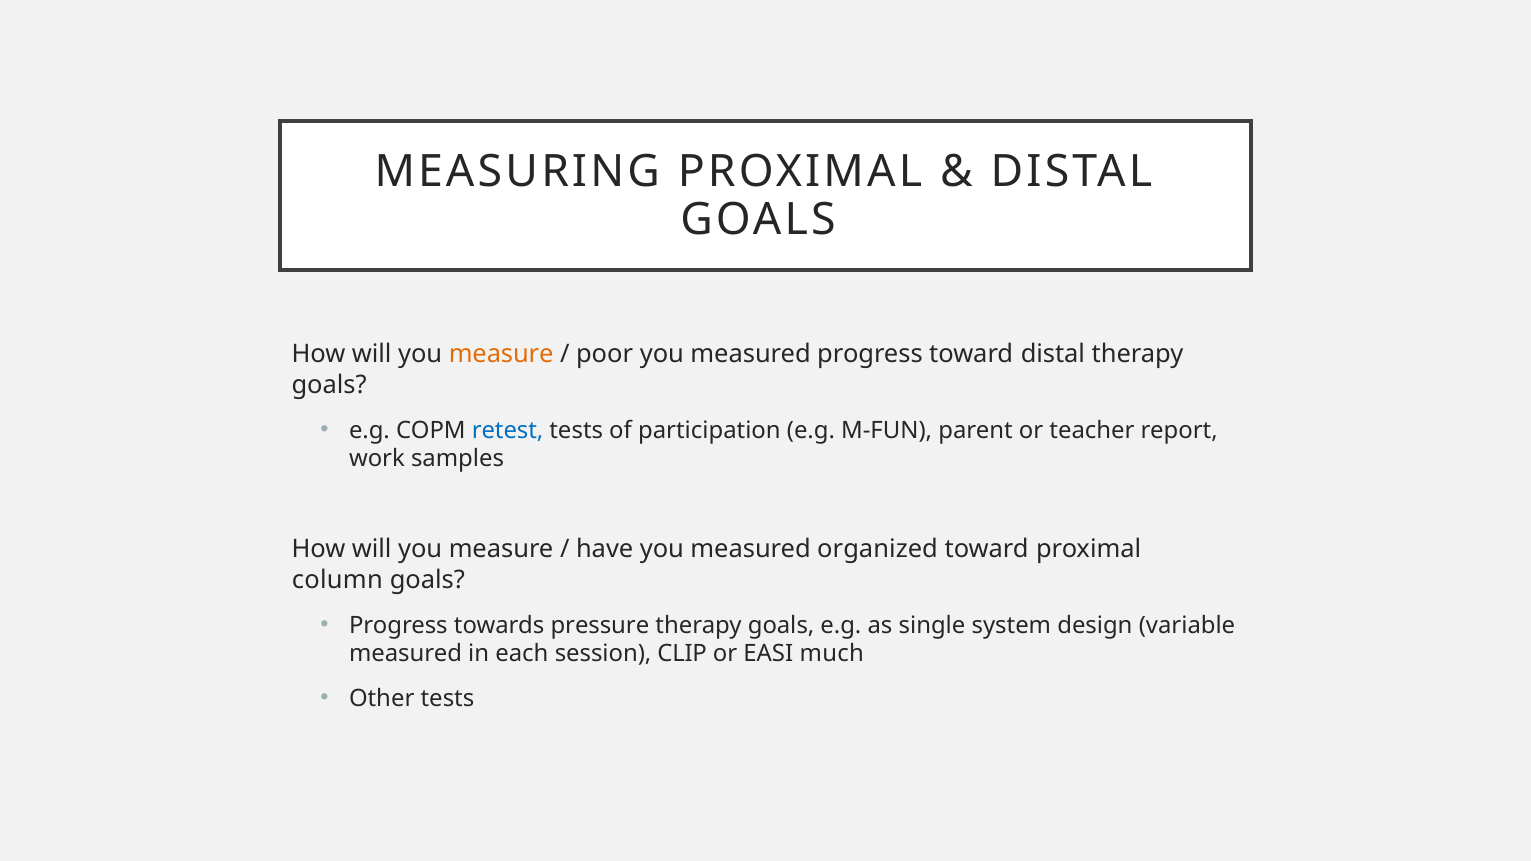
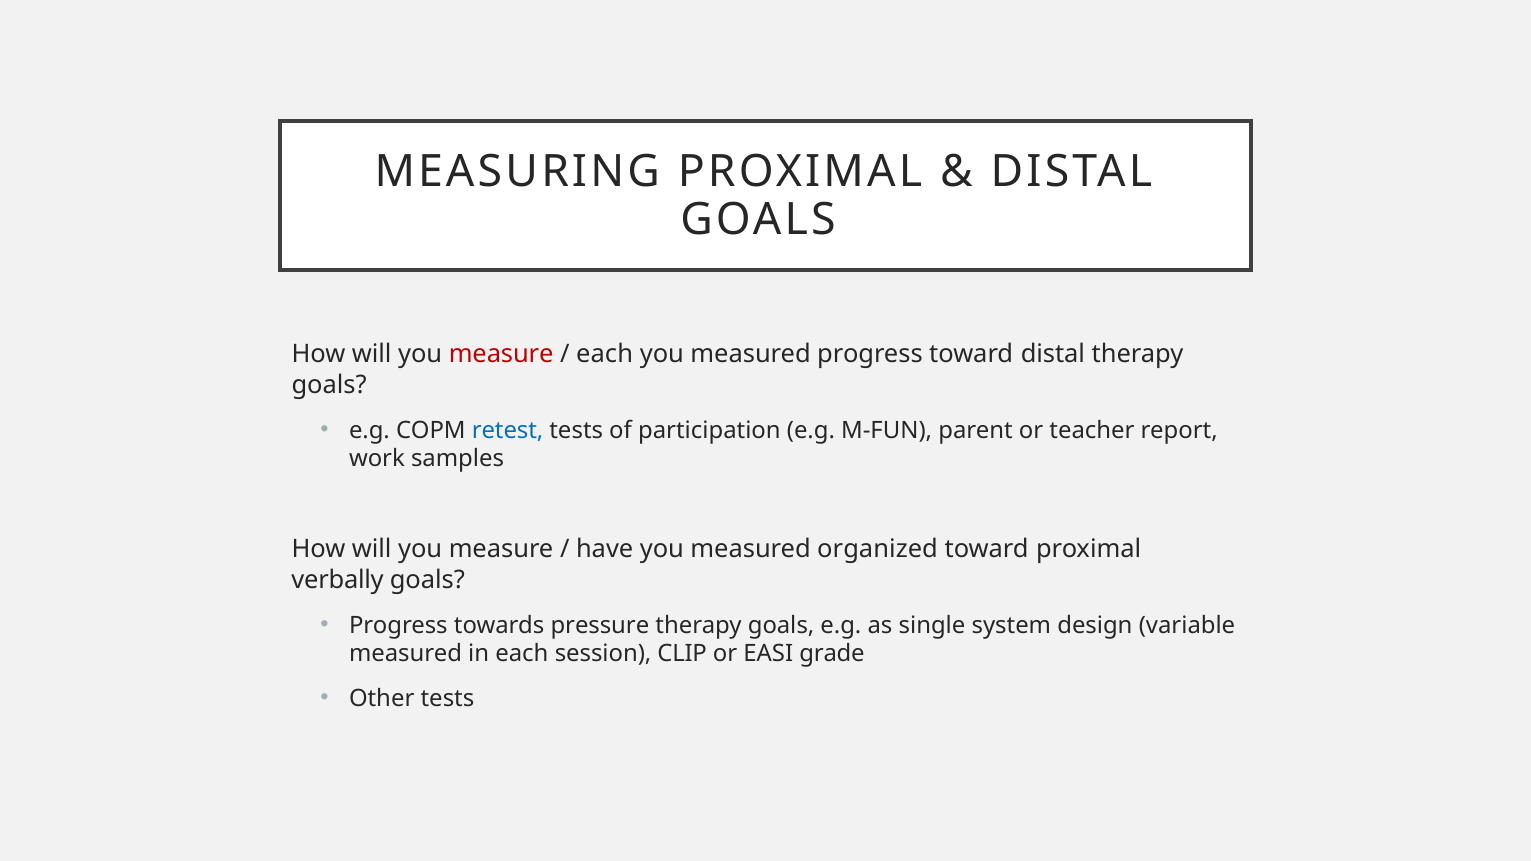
measure at (501, 354) colour: orange -> red
poor at (605, 354): poor -> each
column: column -> verbally
much: much -> grade
